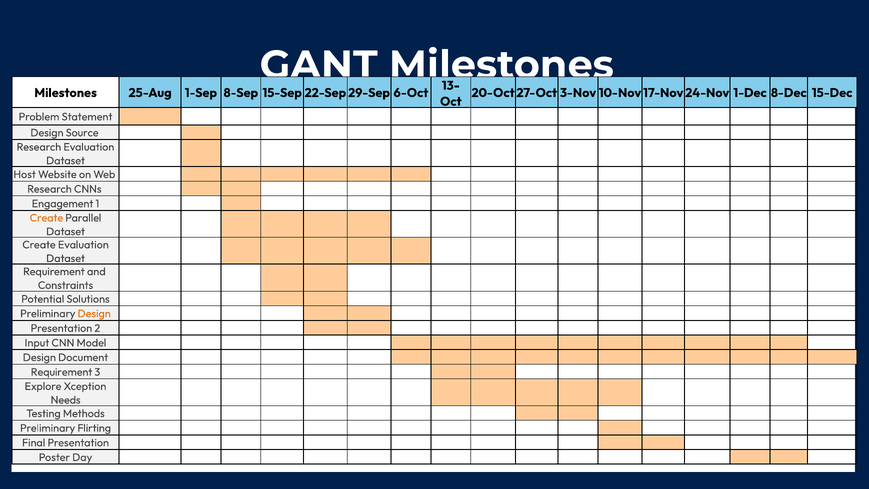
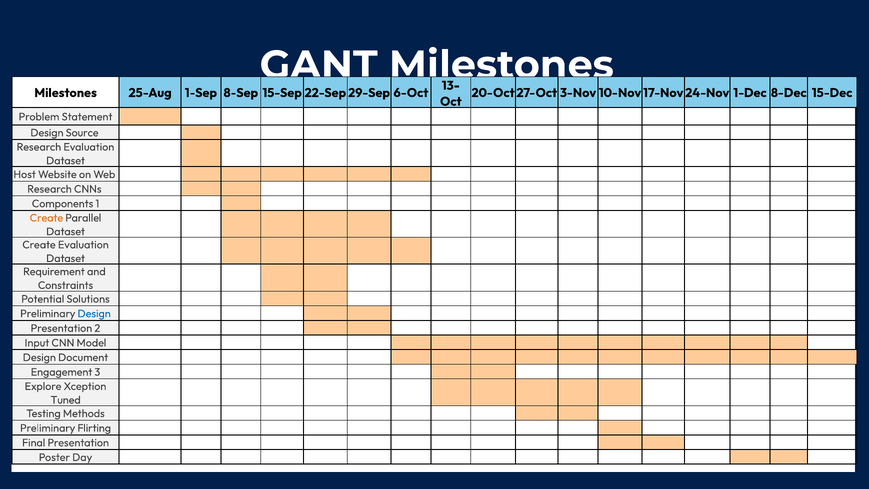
Engagement: Engagement -> Components
Design at (94, 314) colour: orange -> blue
Requirement at (62, 372): Requirement -> Engagement
Needs: Needs -> Tuned
